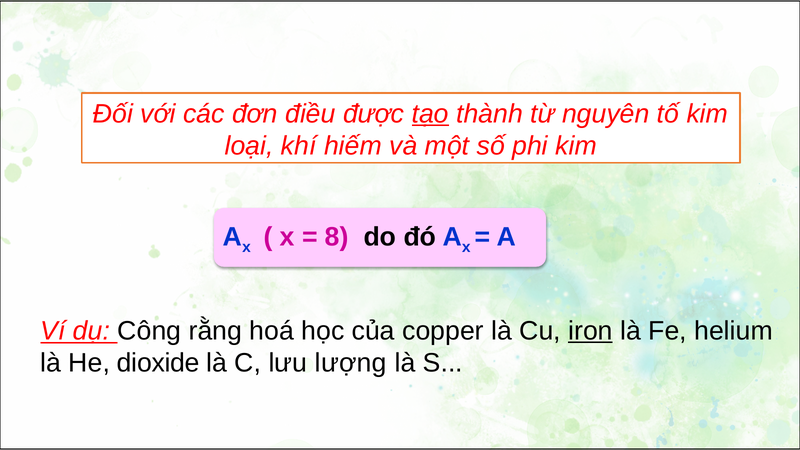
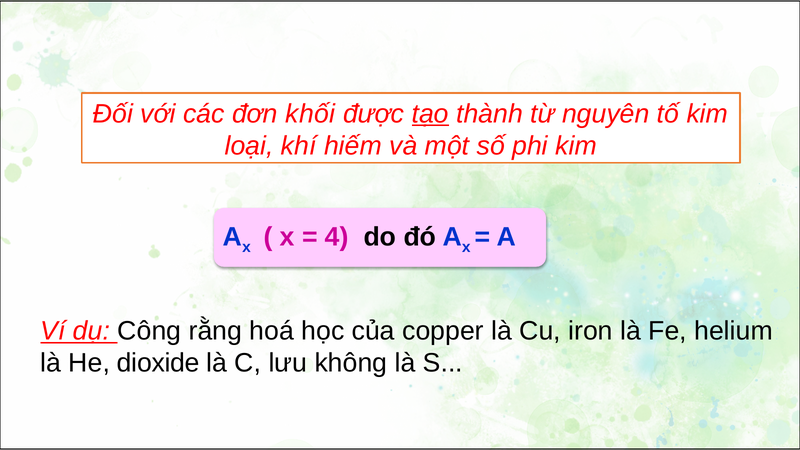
điều: điều -> khối
8: 8 -> 4
iron underline: present -> none
lượng: lượng -> không
